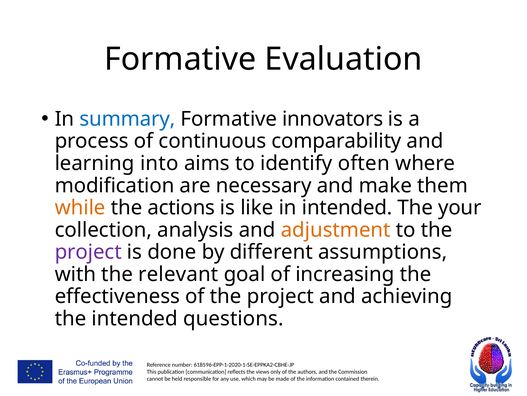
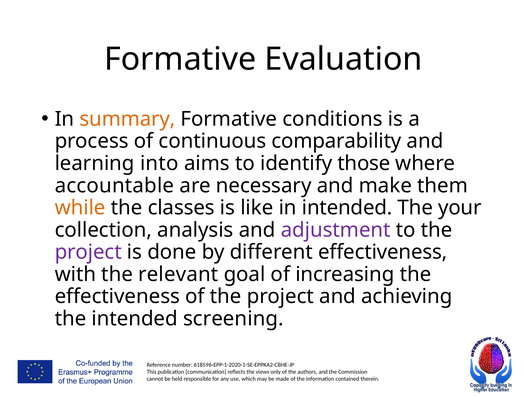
summary colour: blue -> orange
innovators: innovators -> conditions
often: often -> those
modification: modification -> accountable
actions: actions -> classes
adjustment colour: orange -> purple
different assumptions: assumptions -> effectiveness
questions: questions -> screening
